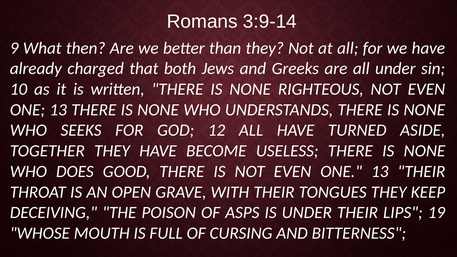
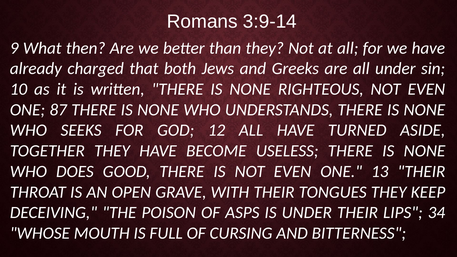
13 at (58, 110): 13 -> 87
19: 19 -> 34
